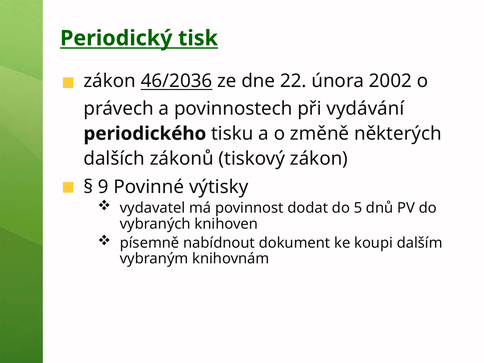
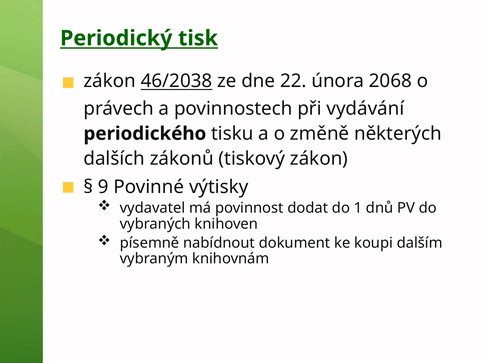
46/2036: 46/2036 -> 46/2038
2002: 2002 -> 2068
5: 5 -> 1
